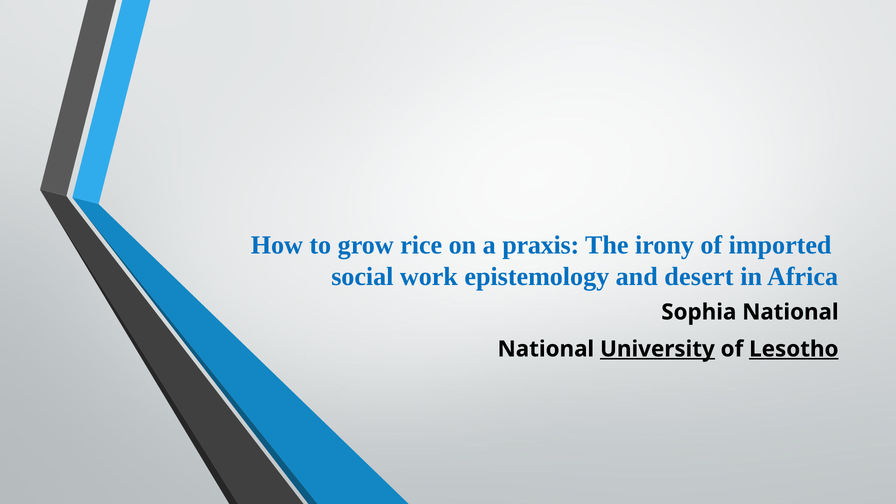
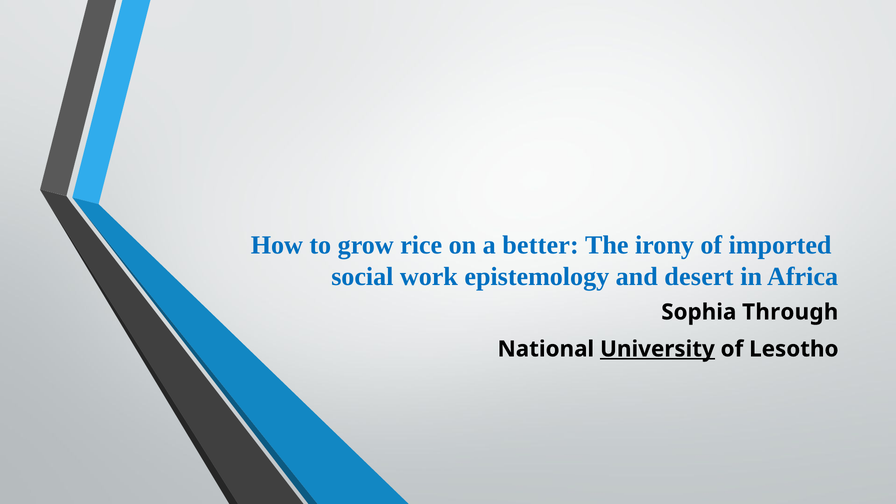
praxis: praxis -> better
Sophia National: National -> Through
Lesotho underline: present -> none
